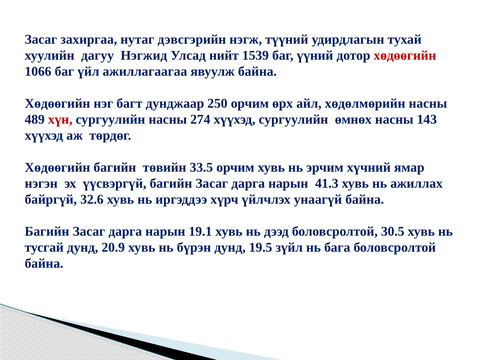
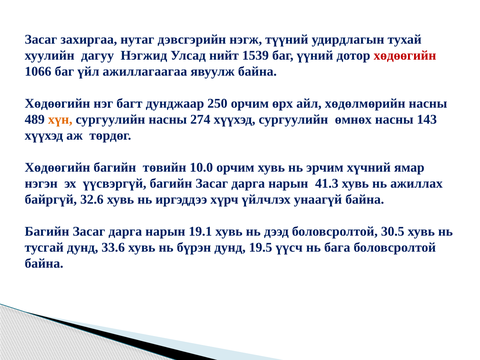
хүн colour: red -> orange
33.5: 33.5 -> 10.0
20.9: 20.9 -> 33.6
зүйл: зүйл -> үүсч
